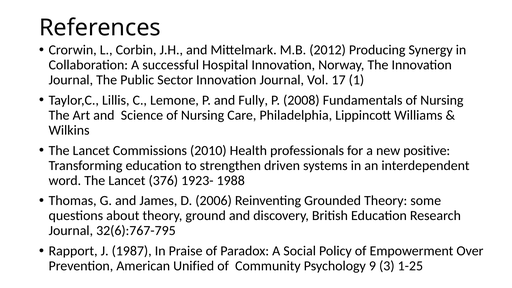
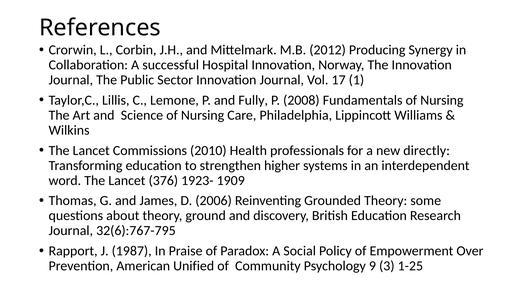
positive: positive -> directly
driven: driven -> higher
1988: 1988 -> 1909
